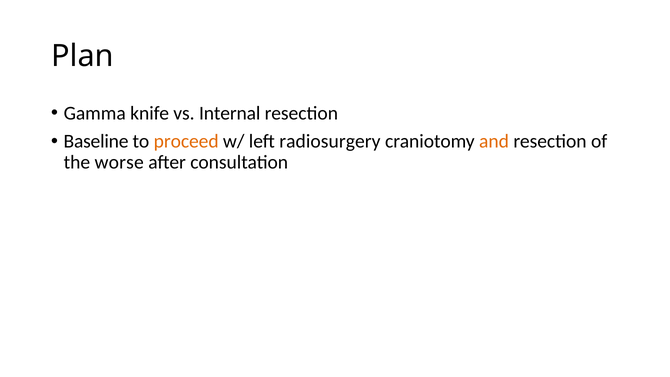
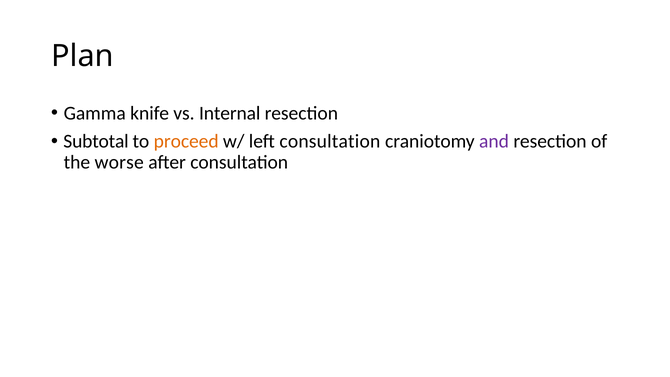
Baseline: Baseline -> Subtotal
left radiosurgery: radiosurgery -> consultation
and colour: orange -> purple
